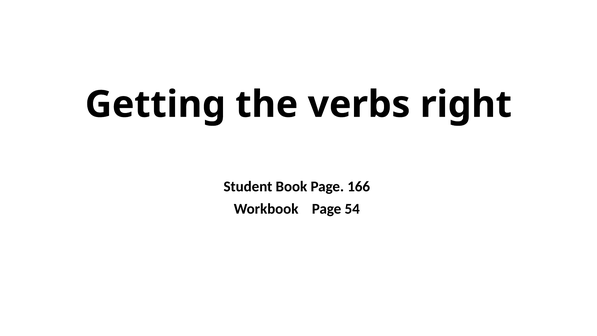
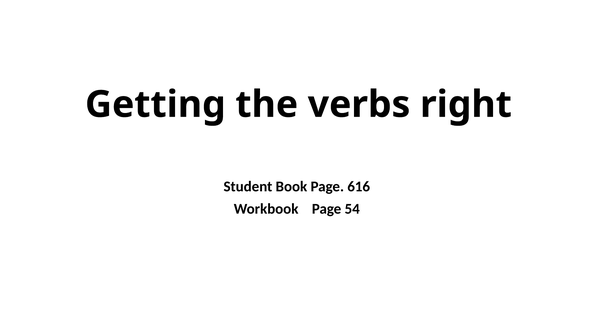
166: 166 -> 616
